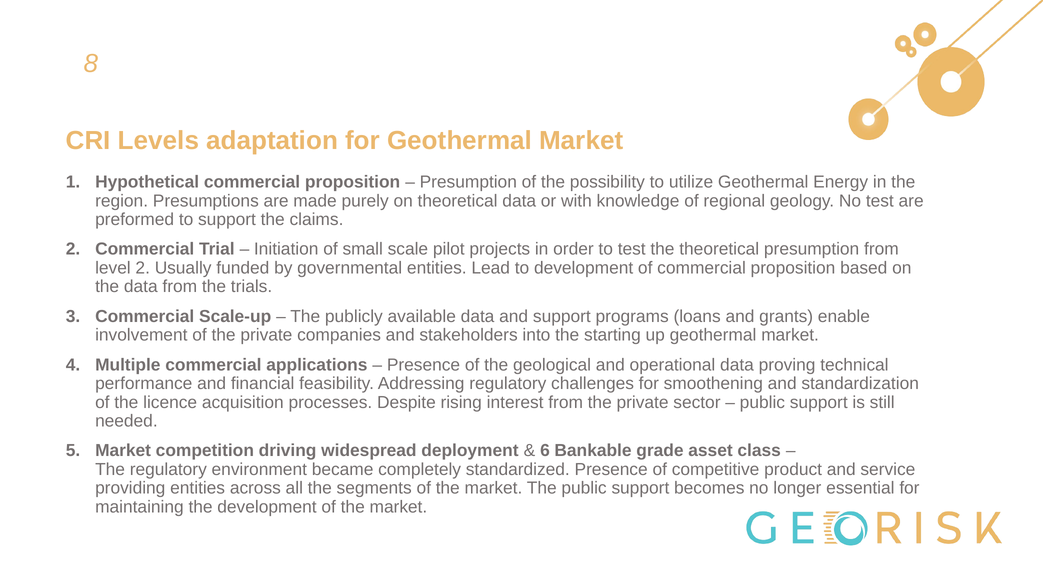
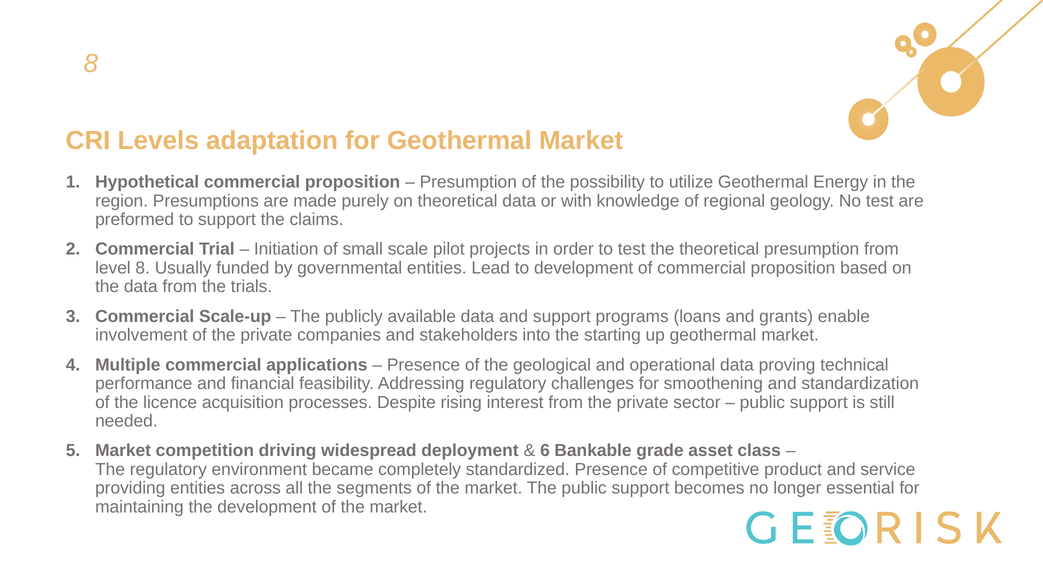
level 2: 2 -> 8
